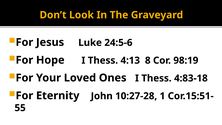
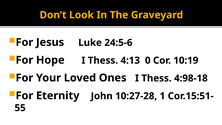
8: 8 -> 0
98:19: 98:19 -> 10:19
4:83-18: 4:83-18 -> 4:98-18
